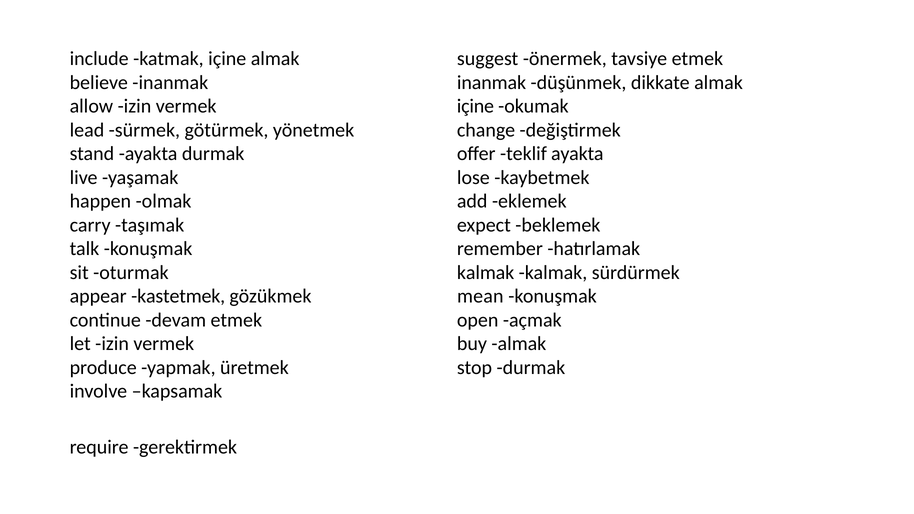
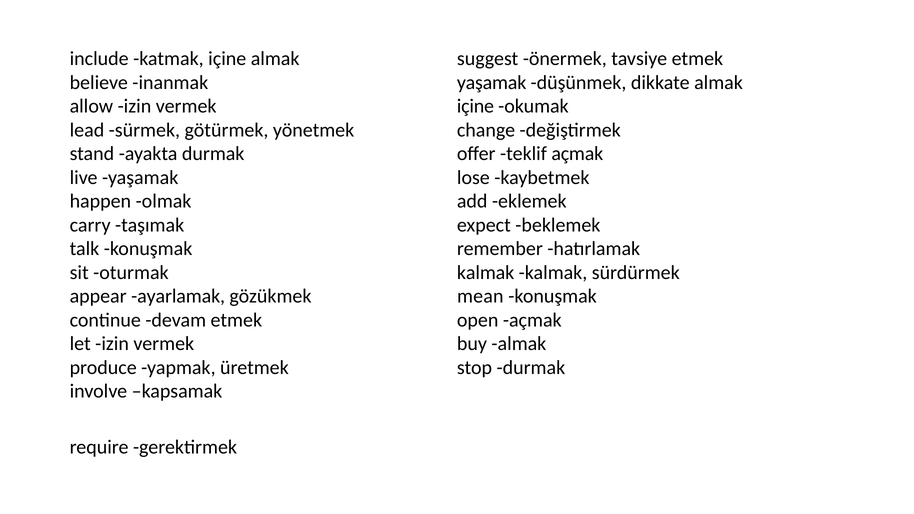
inanmak at (492, 83): inanmak -> yaşamak
teklif ayakta: ayakta -> açmak
kastetmek: kastetmek -> ayarlamak
